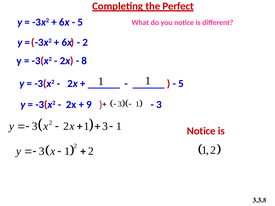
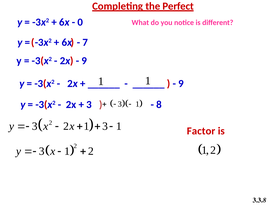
5 at (80, 22): 5 -> 0
2 at (85, 42): 2 -> 7
8 at (84, 61): 8 -> 9
5 at (181, 84): 5 -> 9
9 at (89, 105): 9 -> 3
3 at (159, 105): 3 -> 8
Notice at (201, 131): Notice -> Factor
